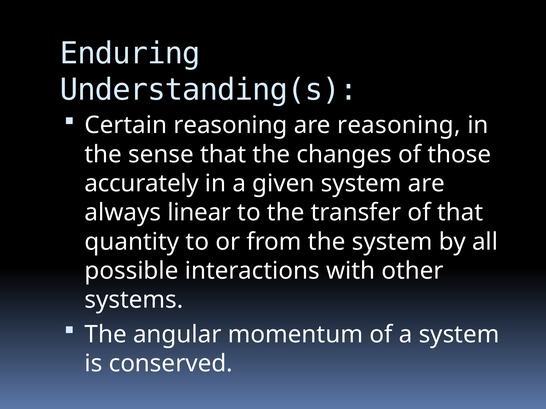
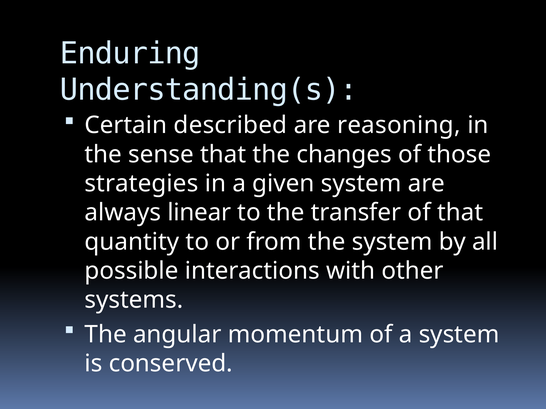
Certain reasoning: reasoning -> described
accurately: accurately -> strategies
